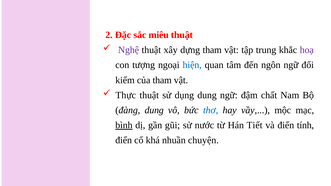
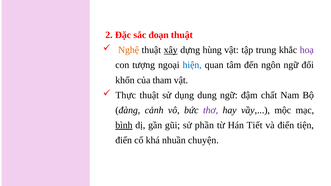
miêu: miêu -> đoạn
Nghệ colour: purple -> orange
xây underline: none -> present
dựng tham: tham -> hùng
kiểm: kiểm -> khốn
đàng dung: dung -> cảnh
thơ colour: blue -> purple
nước: nước -> phần
tính: tính -> tiện
